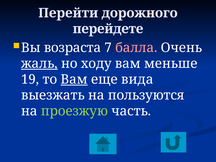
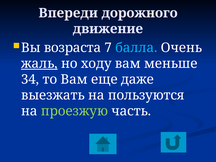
Перейти: Перейти -> Впереди
перейдете: перейдете -> движение
балла colour: pink -> light blue
19: 19 -> 34
Вам at (74, 79) underline: present -> none
вида: вида -> даже
